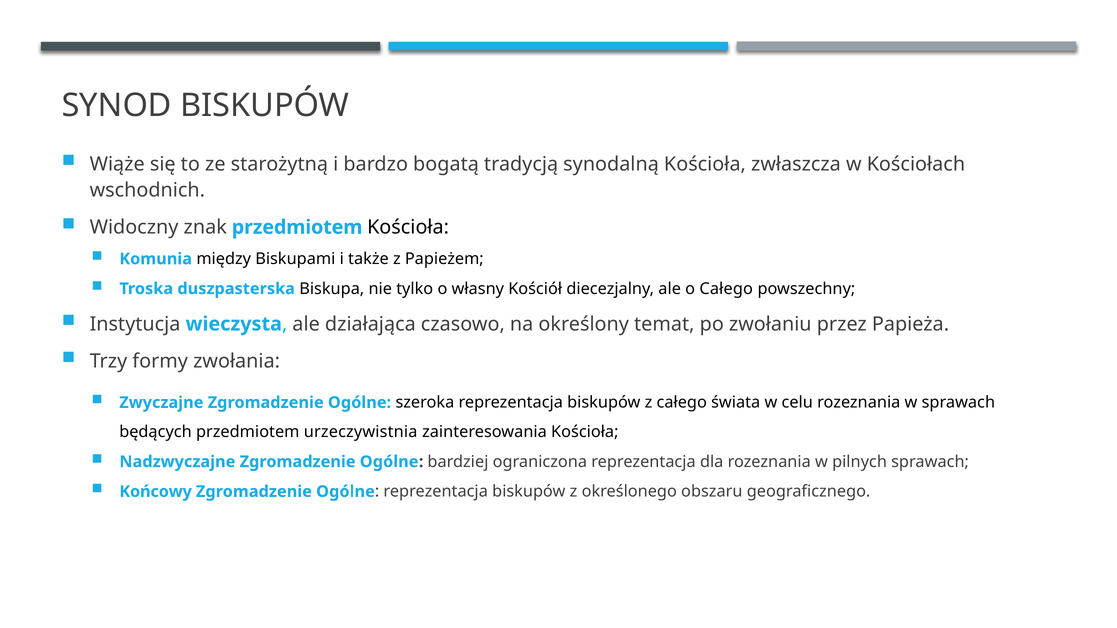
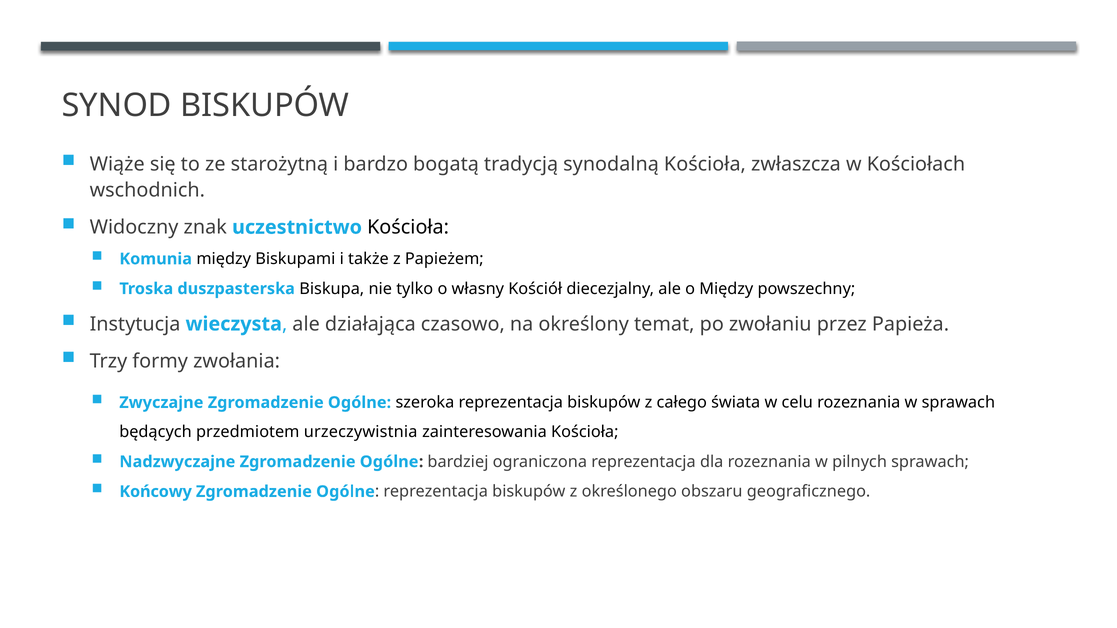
znak przedmiotem: przedmiotem -> uczestnictwo
o Całego: Całego -> Między
